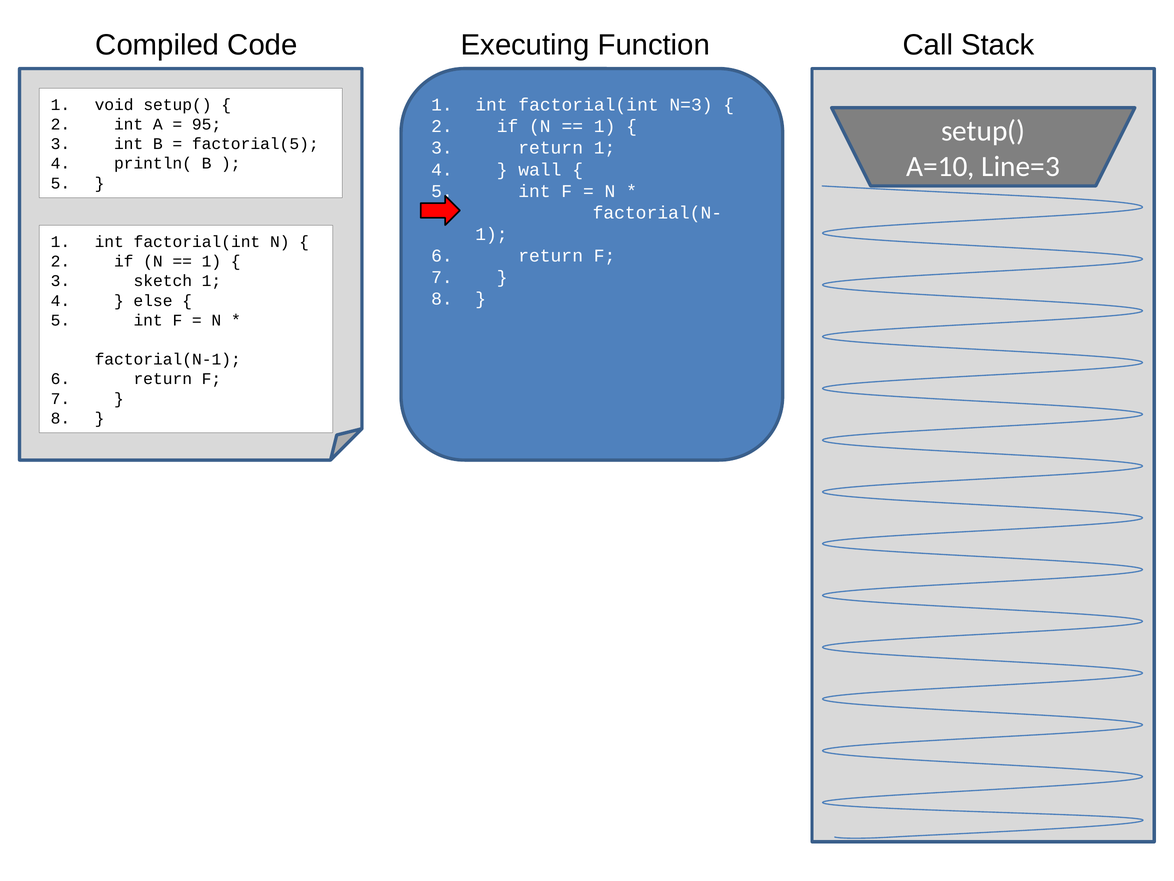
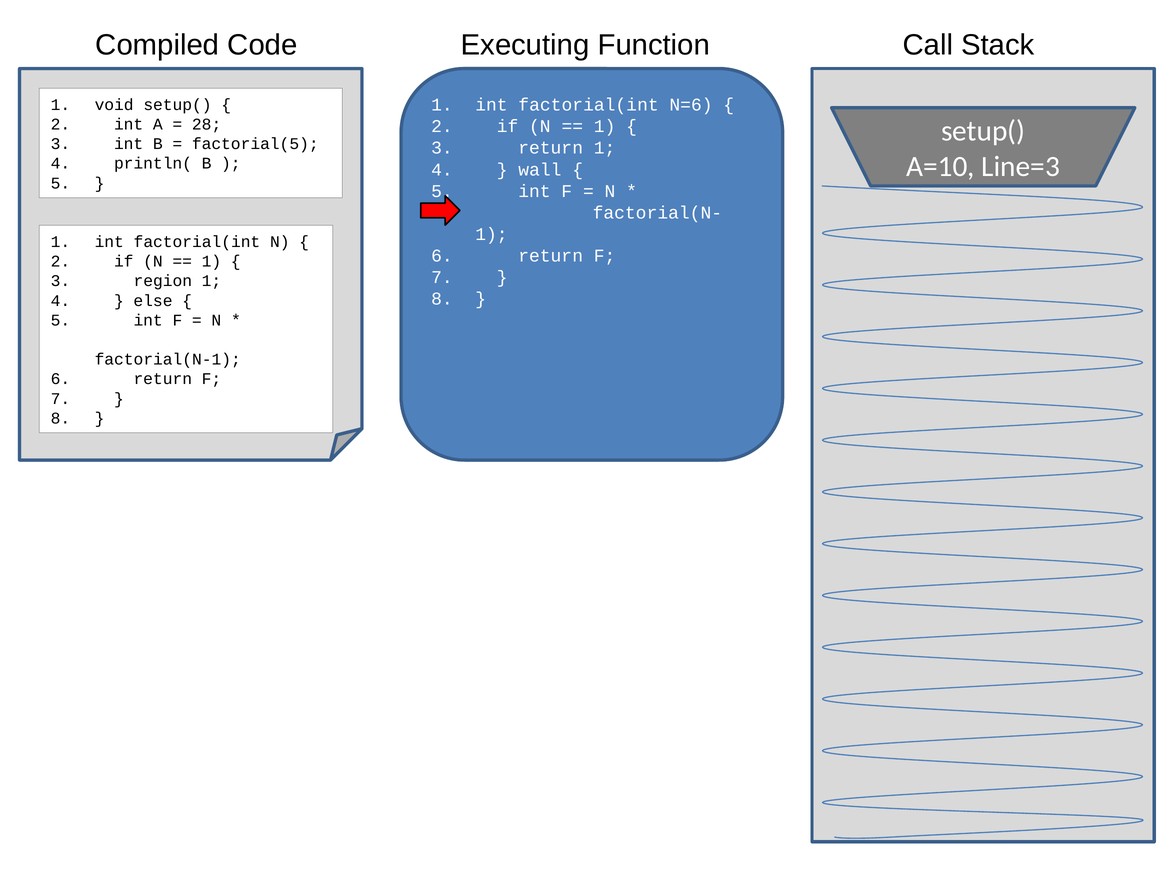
N=3: N=3 -> N=6
95: 95 -> 28
sketch: sketch -> region
